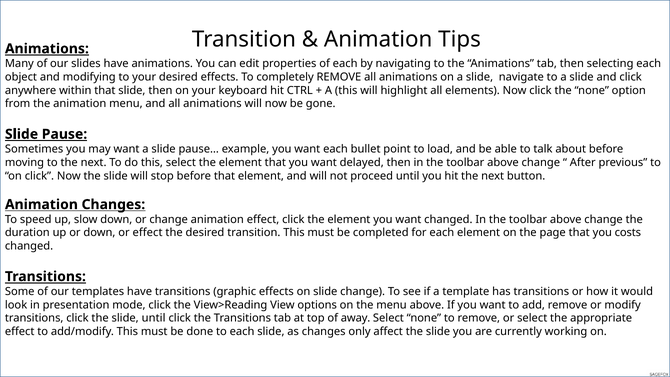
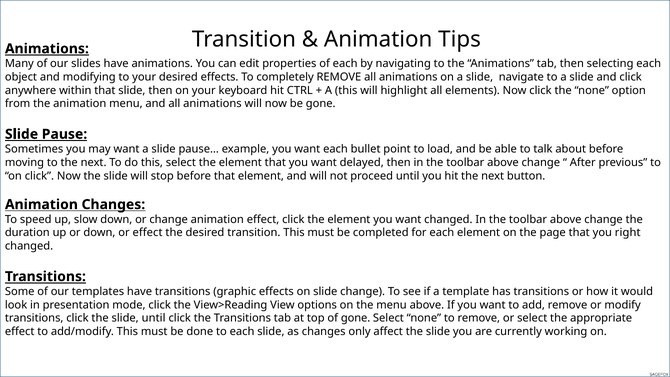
costs: costs -> right
of away: away -> gone
